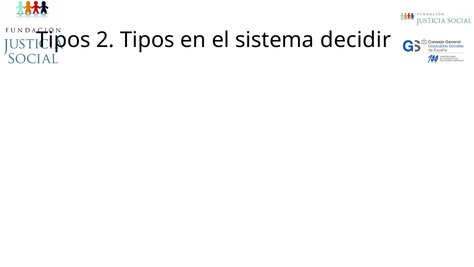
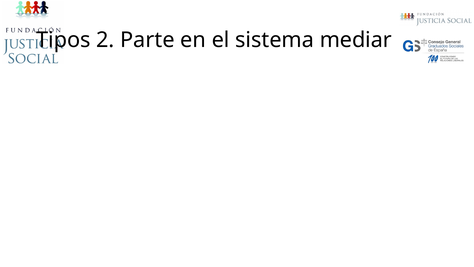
2 Tipos: Tipos -> Parte
decidir: decidir -> mediar
